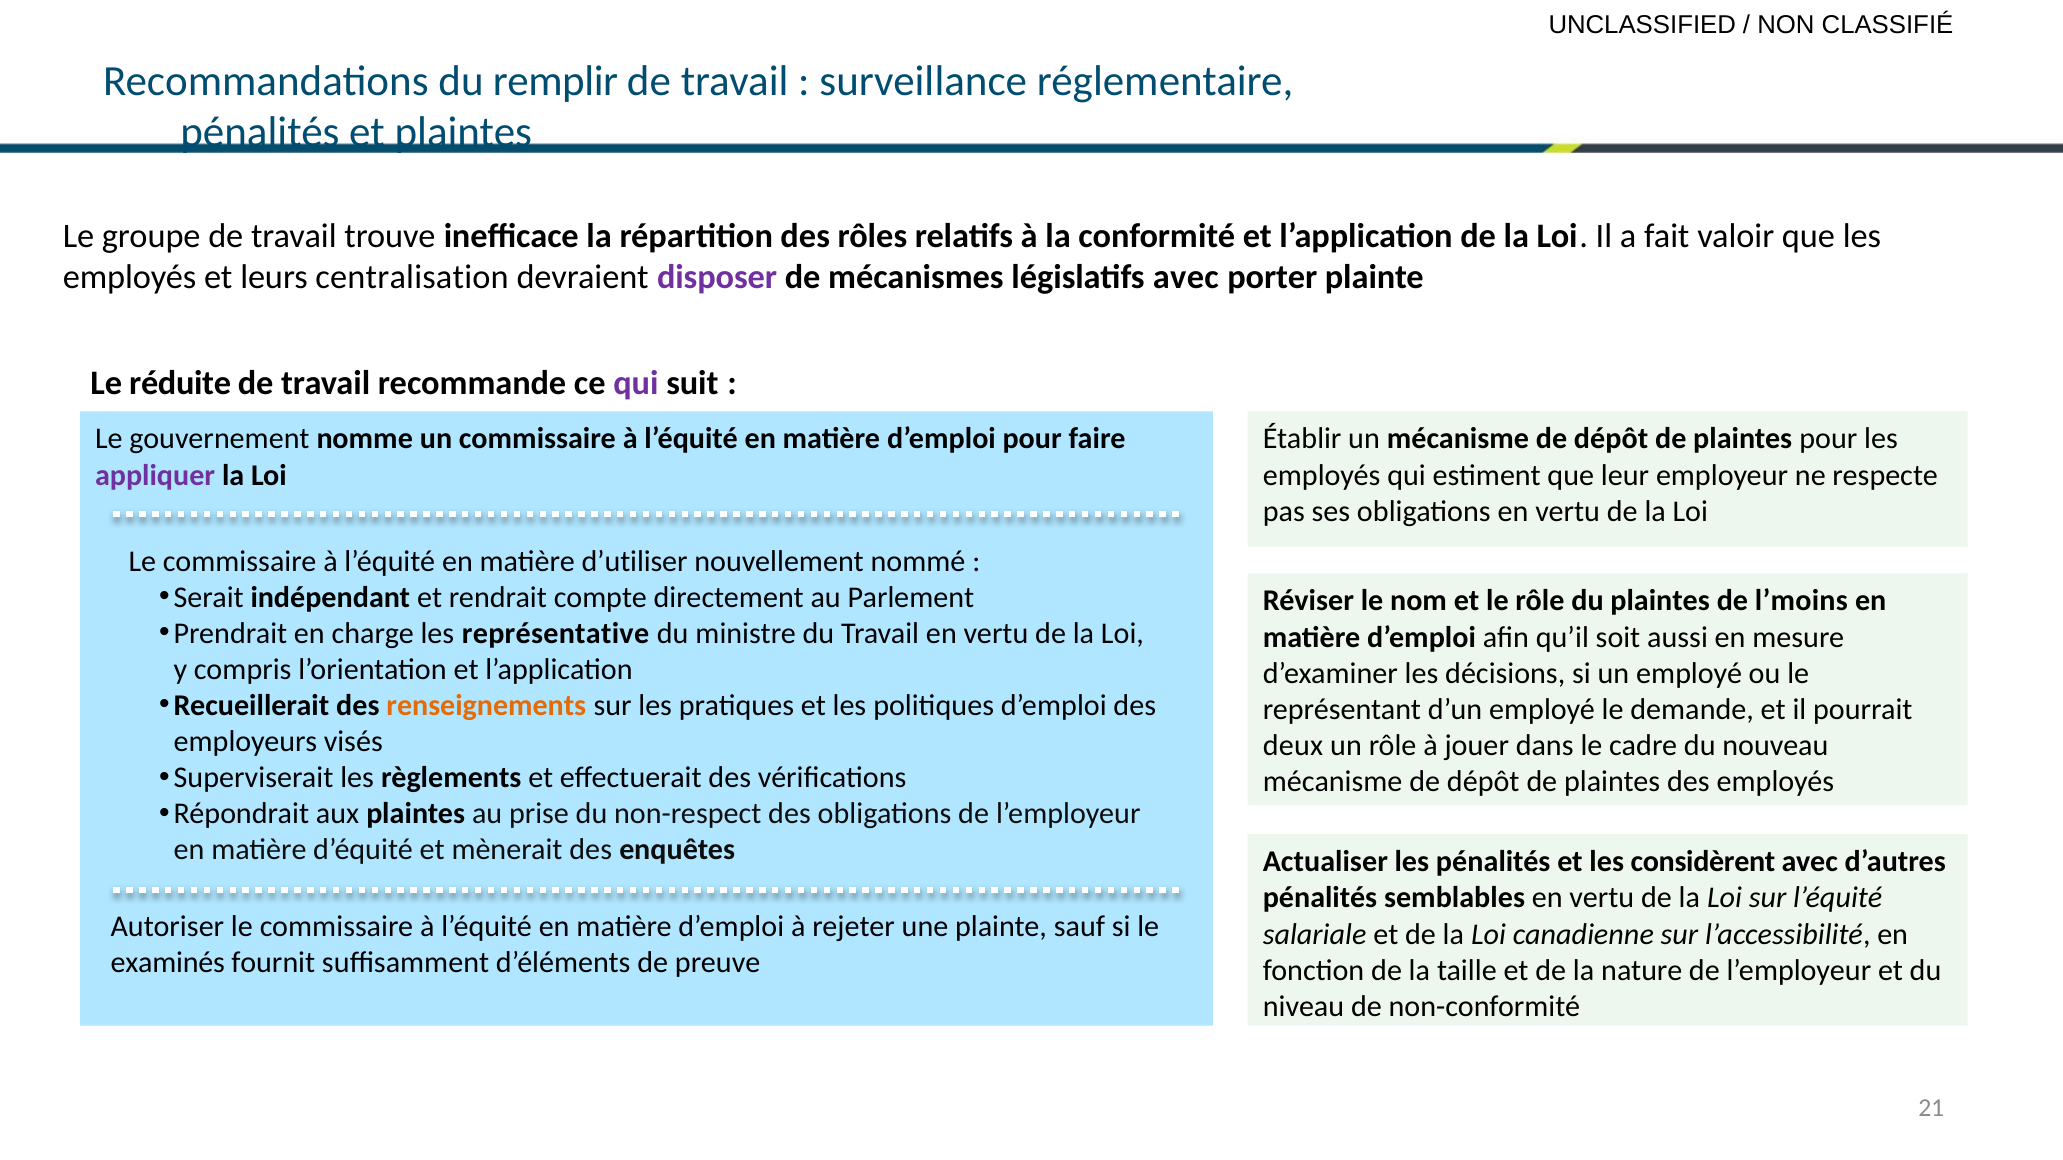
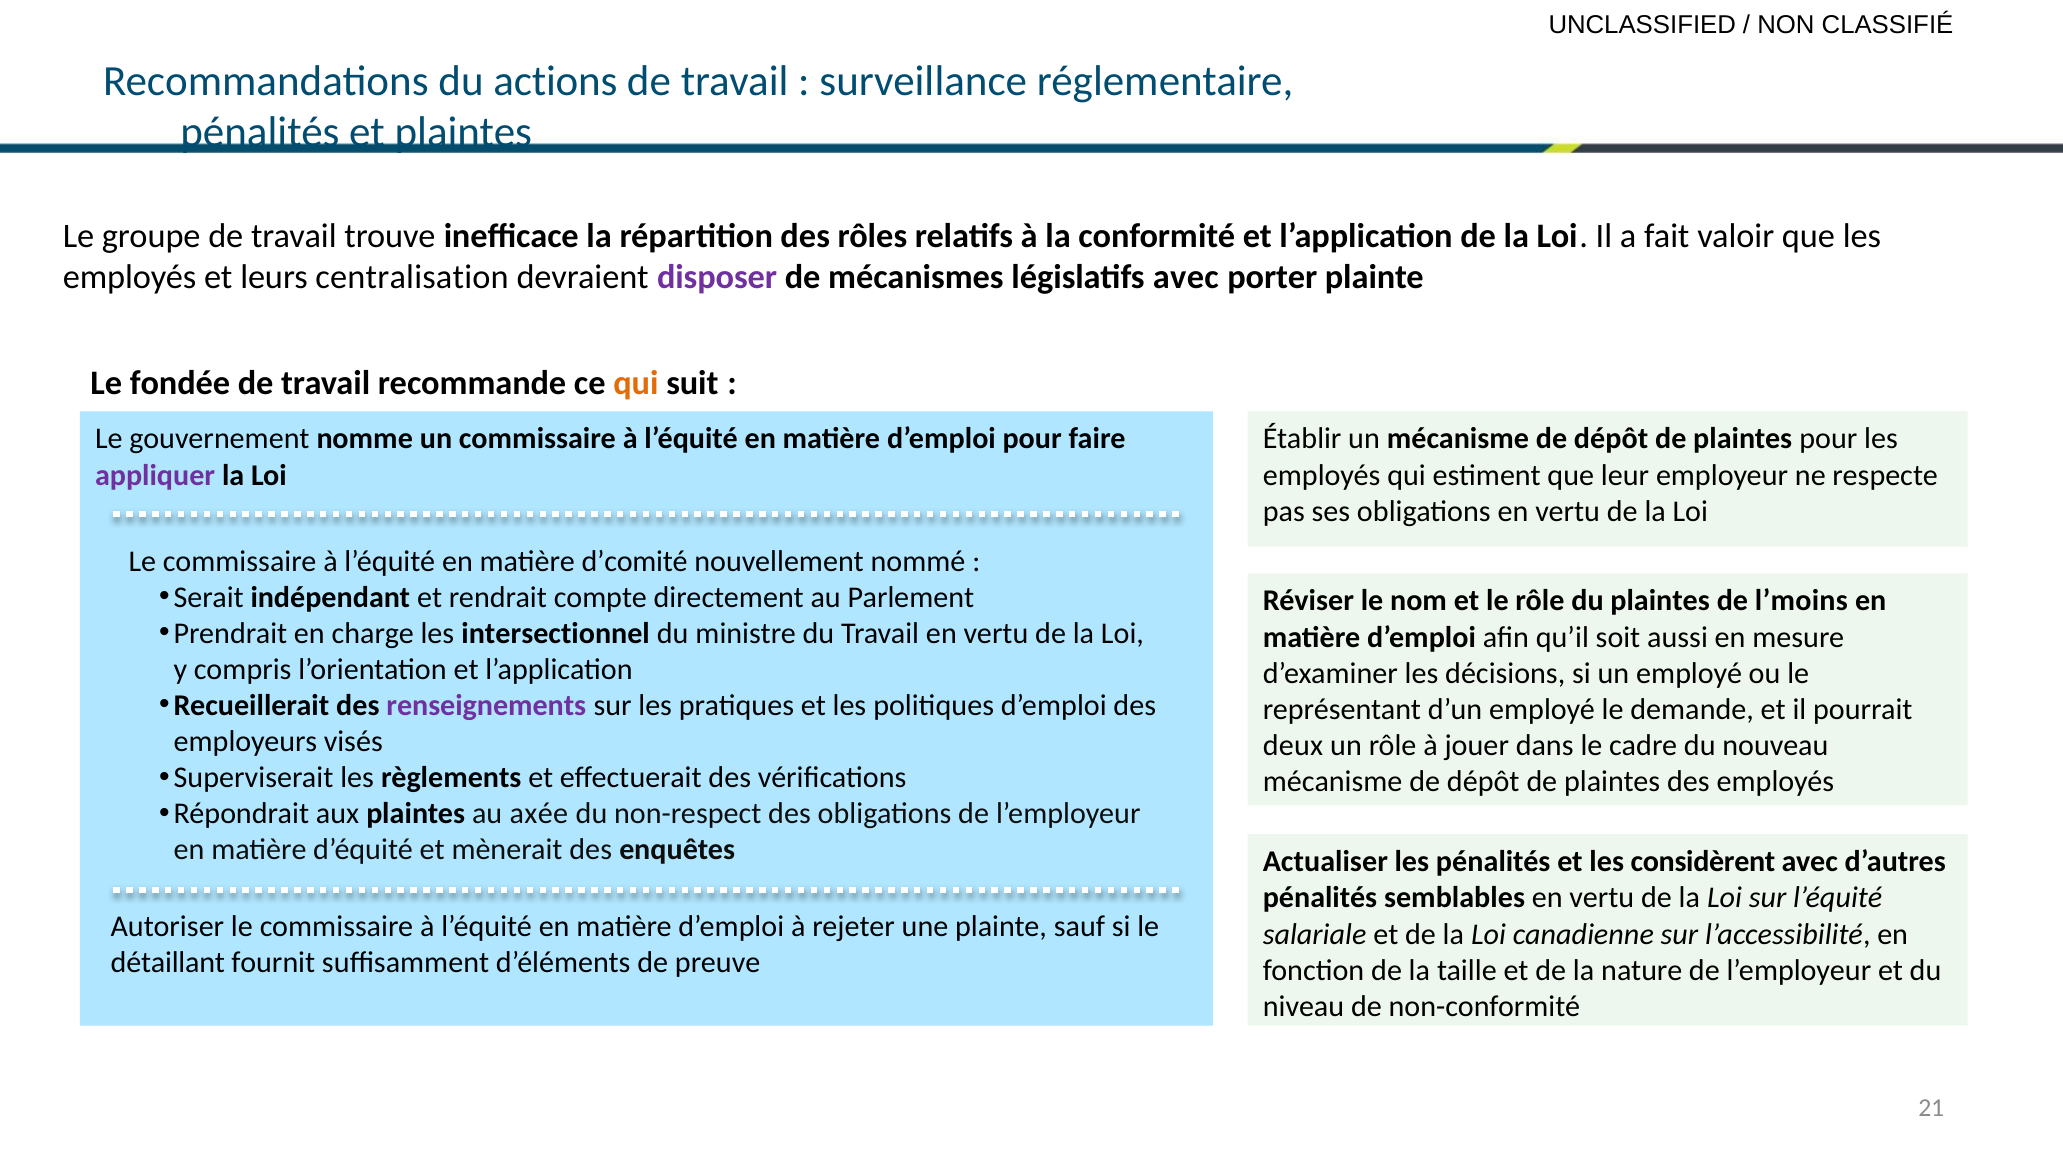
remplir: remplir -> actions
réduite: réduite -> fondée
qui at (636, 383) colour: purple -> orange
d’utiliser: d’utiliser -> d’comité
représentative: représentative -> intersectionnel
renseignements colour: orange -> purple
prise: prise -> axée
examinés: examinés -> détaillant
